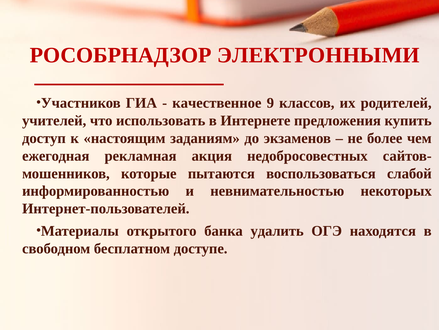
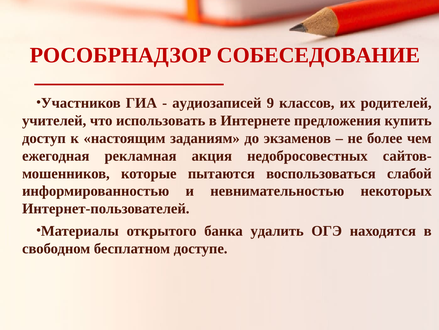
ЭЛЕКТРОННЫМИ: ЭЛЕКТРОННЫМИ -> СОБЕСЕДОВАНИЕ
качественное: качественное -> аудиозаписей
